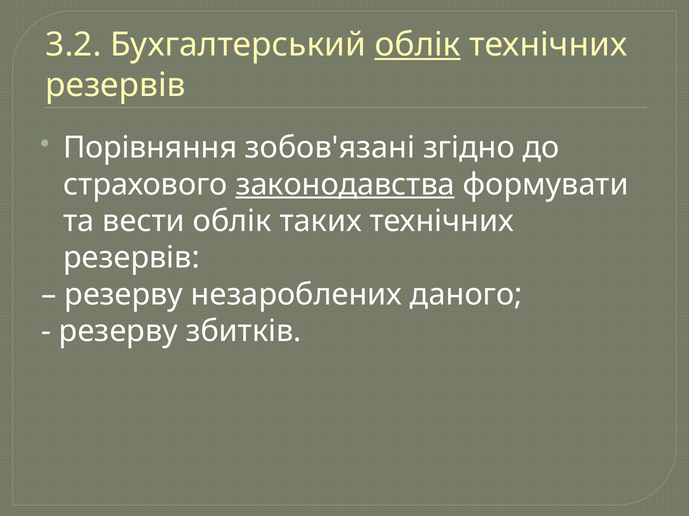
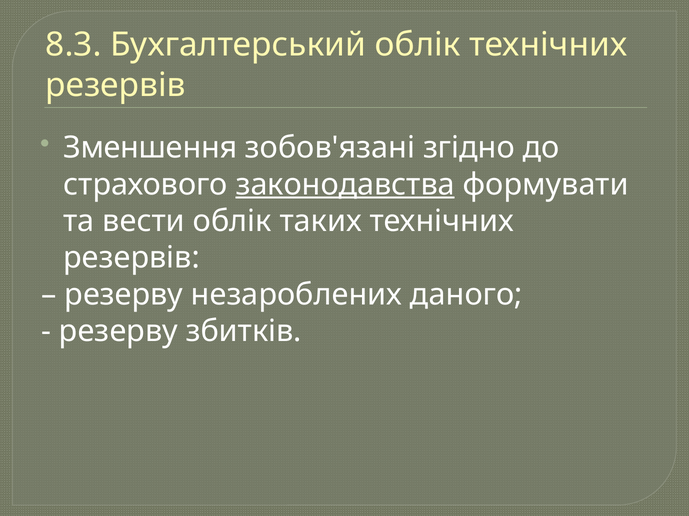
3.2: 3.2 -> 8.3
облік at (418, 45) underline: present -> none
Порівняння: Порівняння -> Зменшення
